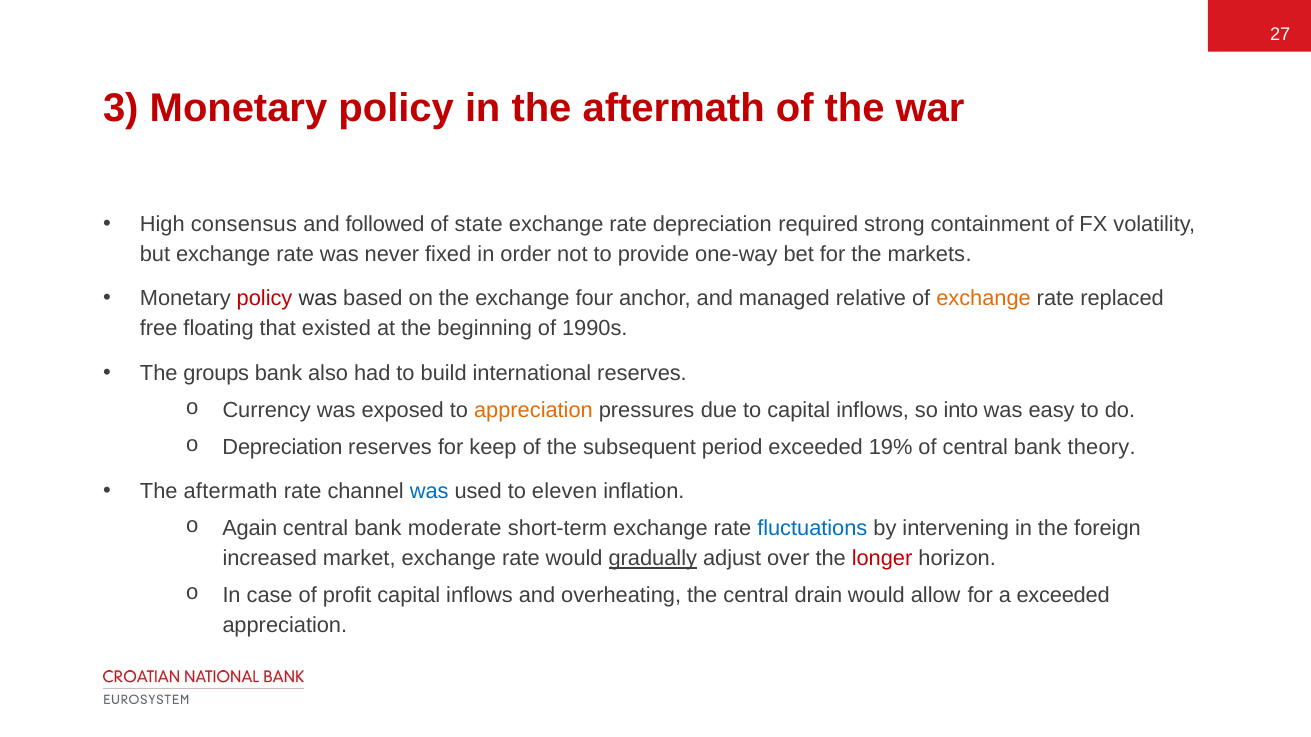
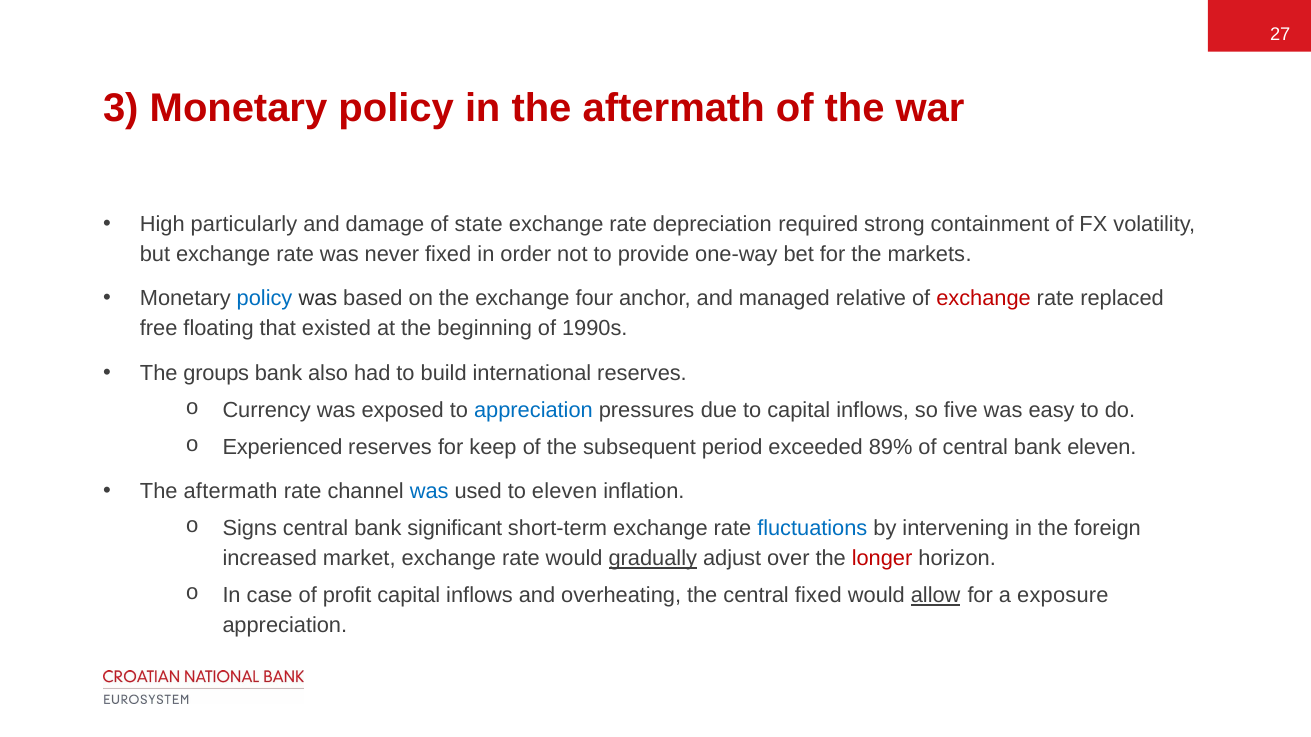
consensus: consensus -> particularly
followed: followed -> damage
policy at (265, 299) colour: red -> blue
exchange at (984, 299) colour: orange -> red
appreciation at (533, 410) colour: orange -> blue
into: into -> five
Depreciation at (283, 447): Depreciation -> Experienced
19%: 19% -> 89%
bank theory: theory -> eleven
Again: Again -> Signs
moderate: moderate -> significant
central drain: drain -> fixed
allow underline: none -> present
a exceeded: exceeded -> exposure
